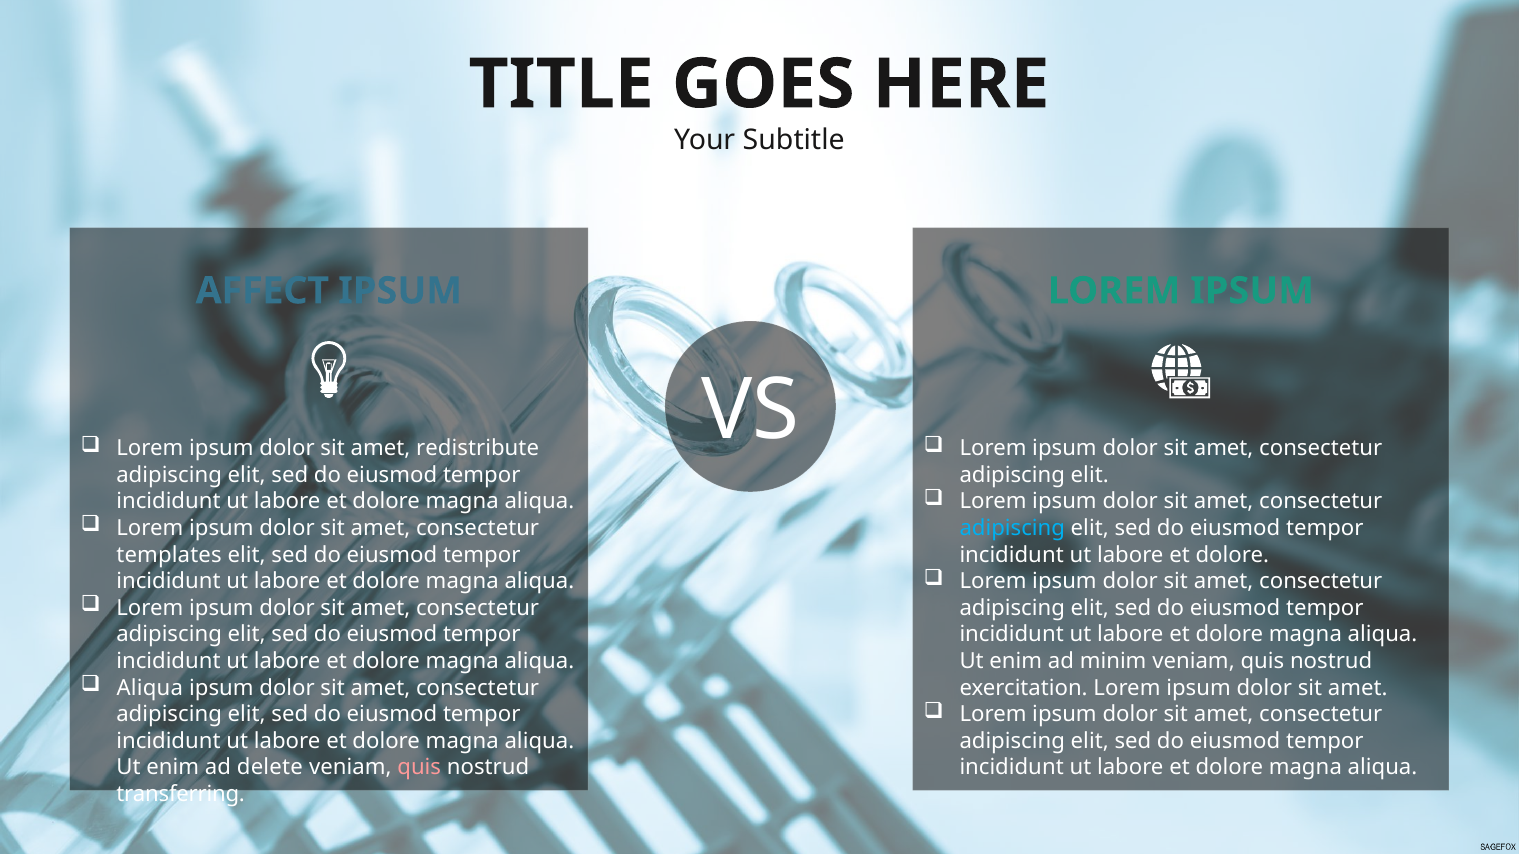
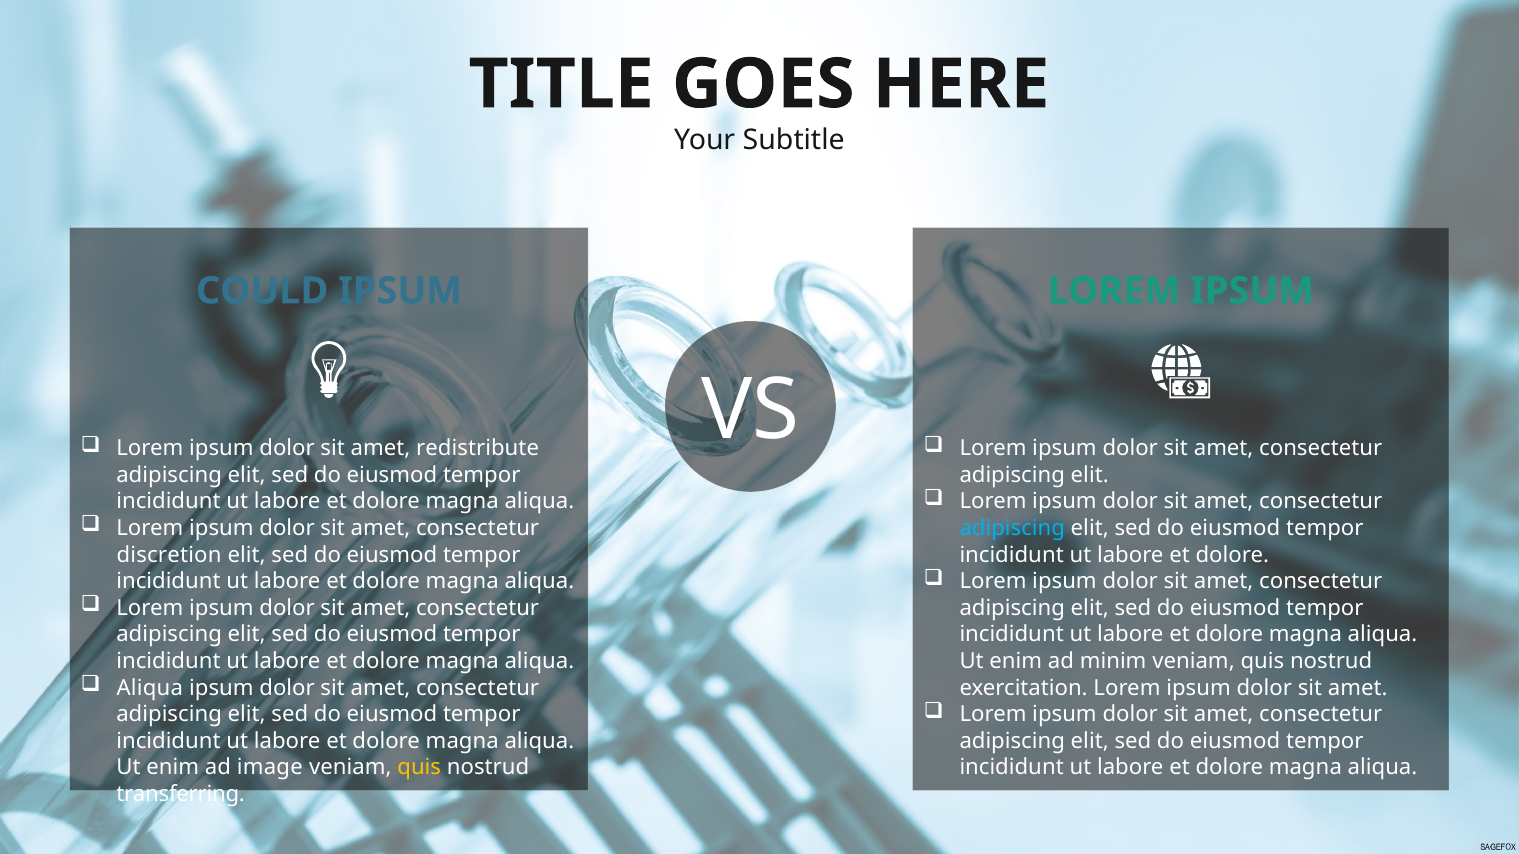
AFFECT: AFFECT -> COULD
templates: templates -> discretion
delete: delete -> image
quis at (419, 768) colour: pink -> yellow
